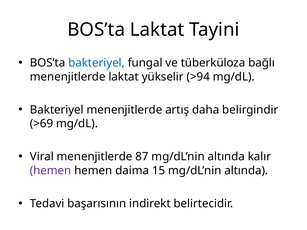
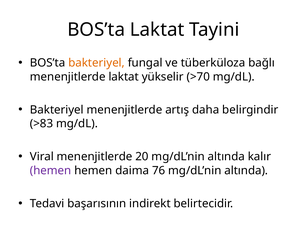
bakteriyel at (97, 63) colour: blue -> orange
>94: >94 -> >70
>69: >69 -> >83
87: 87 -> 20
15: 15 -> 76
